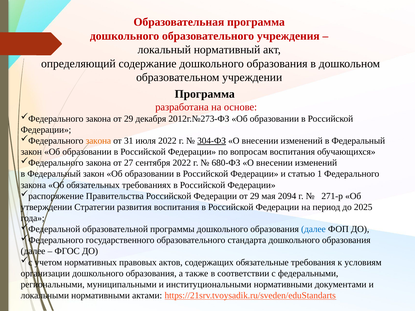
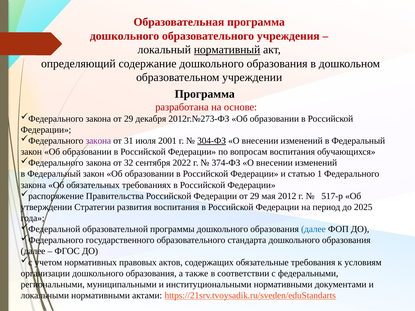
нормативный underline: none -> present
закона at (98, 141) colour: orange -> purple
июля 2022: 2022 -> 2001
27: 27 -> 32
680-ФЗ: 680-ФЗ -> 374-ФЗ
2094: 2094 -> 2012
271-р: 271-р -> 517-р
